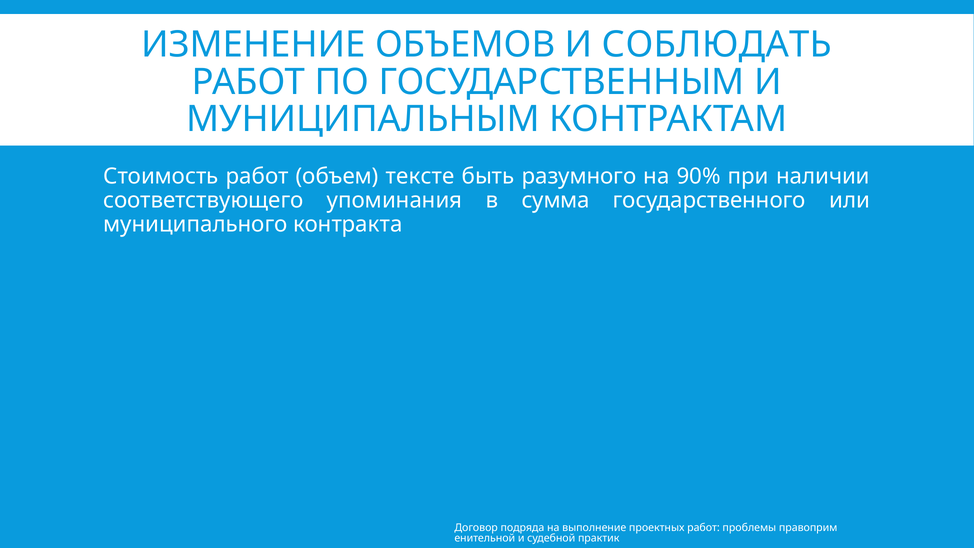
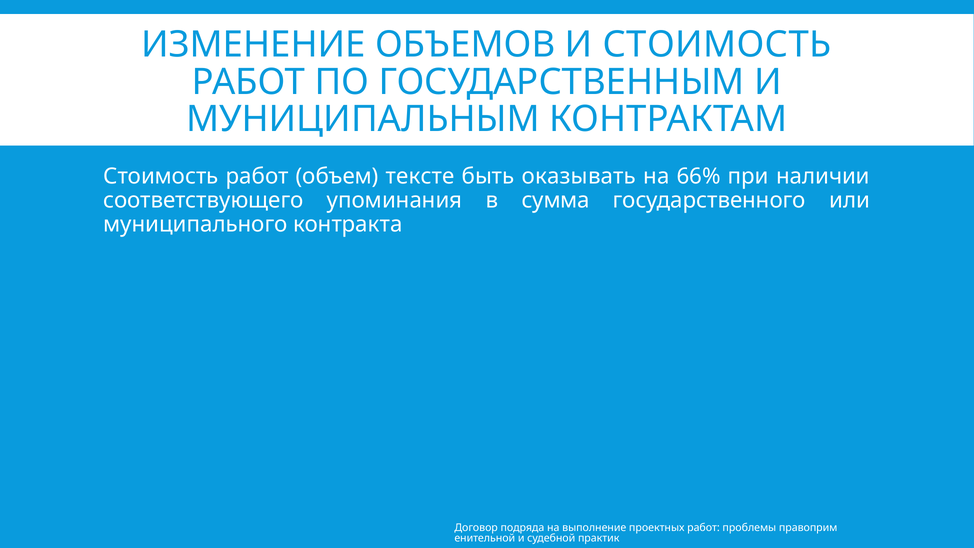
И СОБЛЮДАТЬ: СОБЛЮДАТЬ -> СТОИМОСТЬ
разумного: разумного -> оказывать
90%: 90% -> 66%
